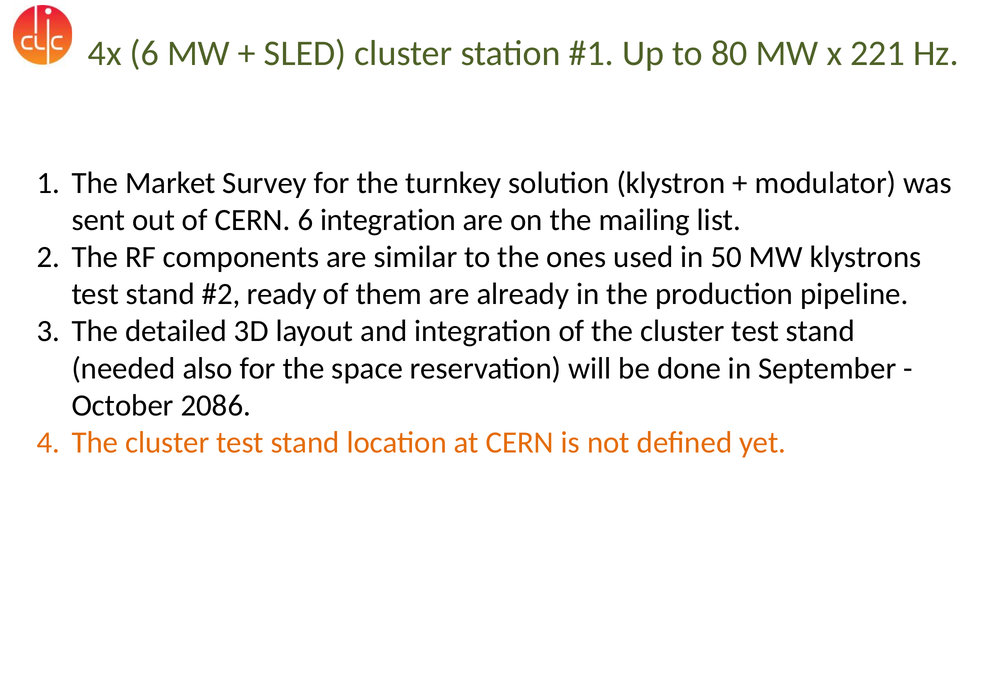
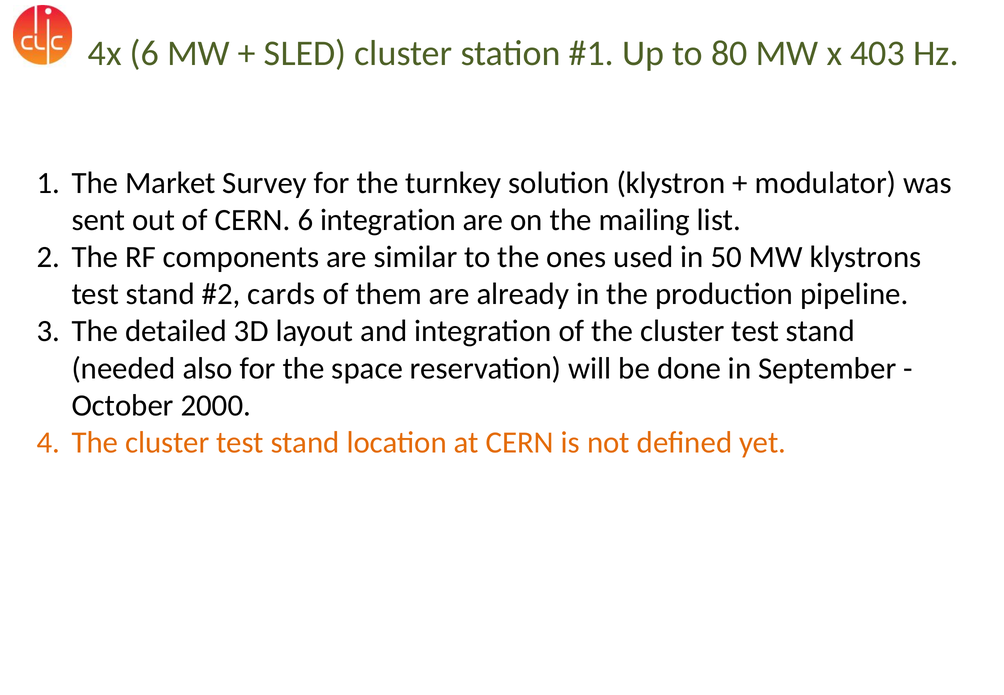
221: 221 -> 403
ready: ready -> cards
2086: 2086 -> 2000
